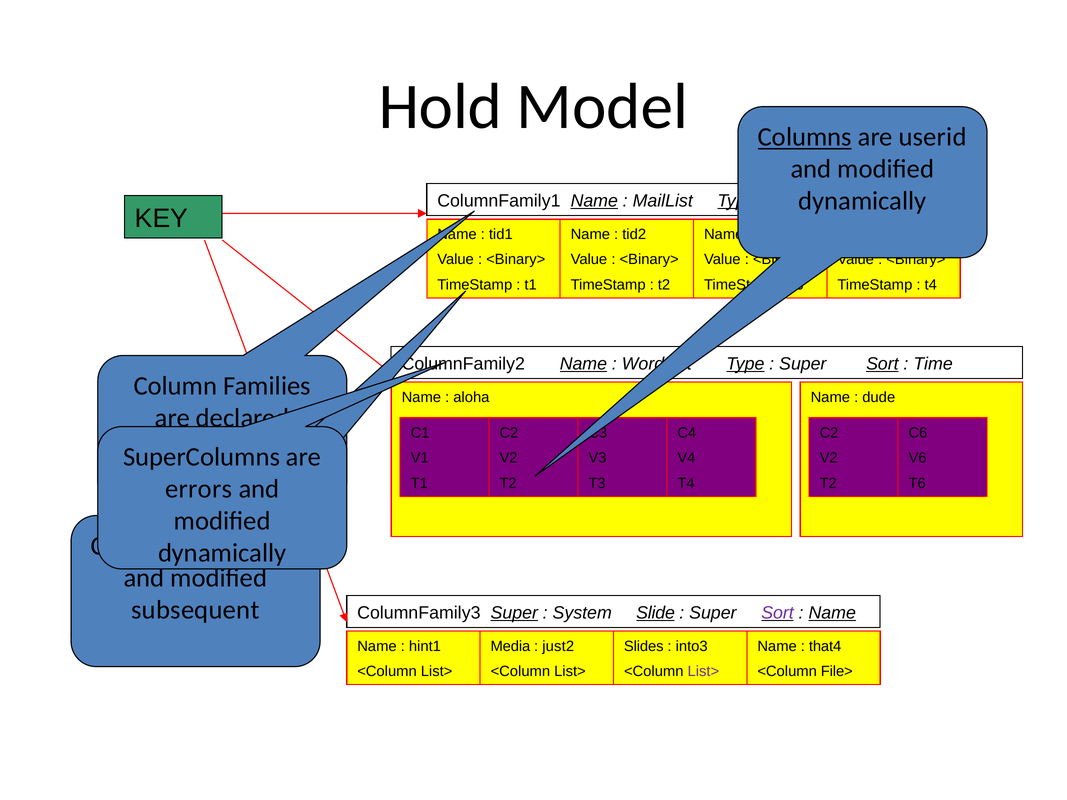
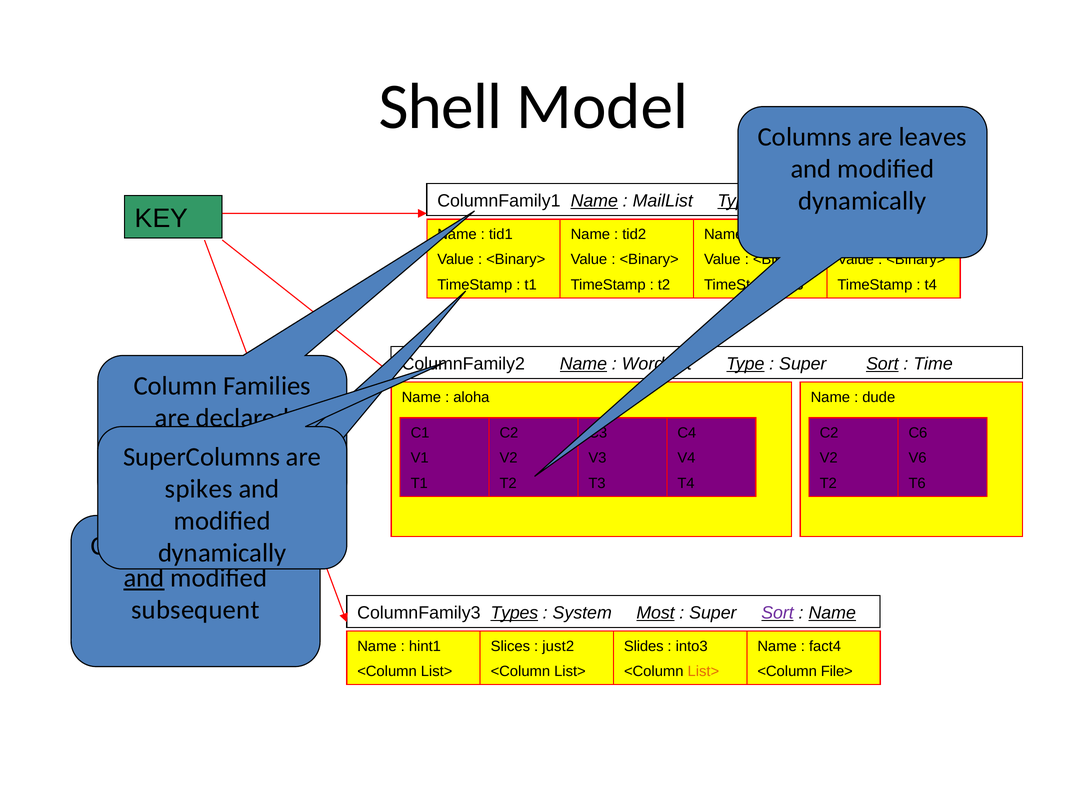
Hold: Hold -> Shell
Columns at (805, 137) underline: present -> none
userid: userid -> leaves
errors: errors -> spikes
and at (144, 578) underline: none -> present
Super at (514, 613): Super -> Types
Slide: Slide -> Most
Media: Media -> Slices
that4: that4 -> fact4
List> at (703, 672) colour: purple -> orange
